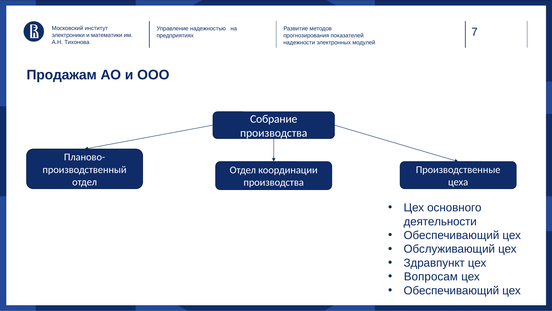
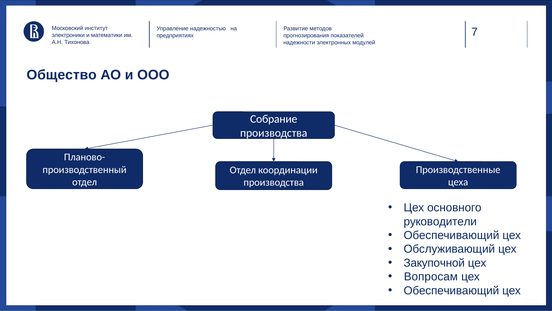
Продажам: Продажам -> Общество
деятельности: деятельности -> руководители
Здравпункт: Здравпункт -> Закупочной
